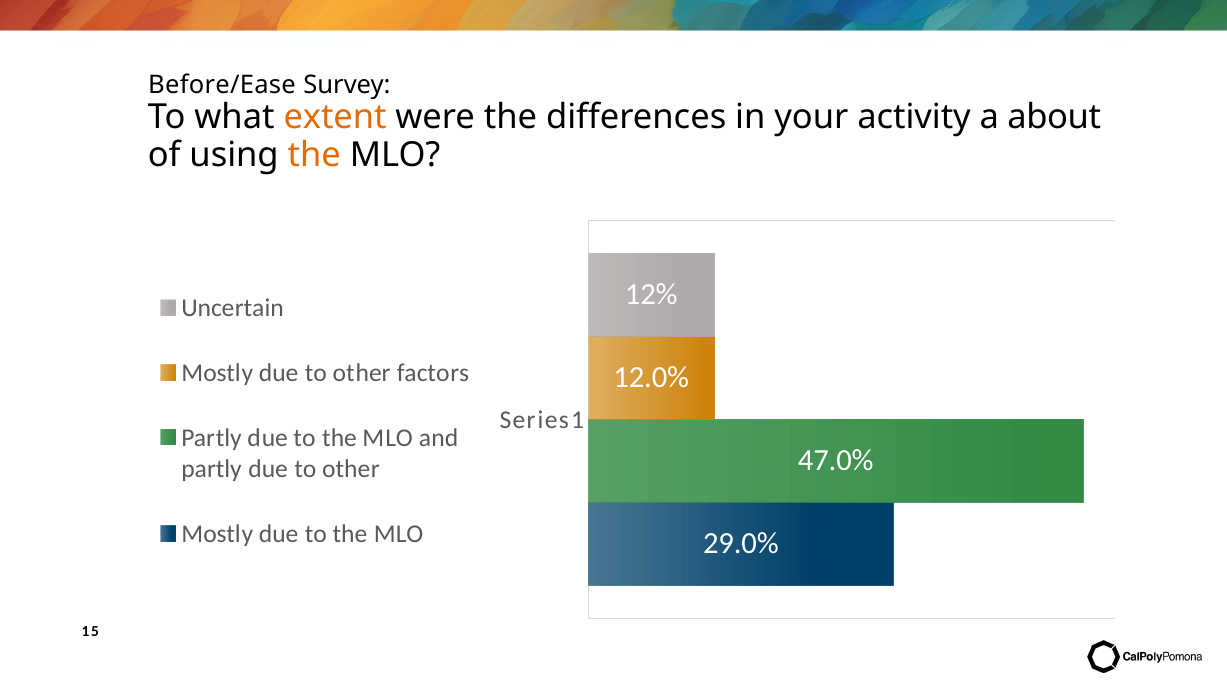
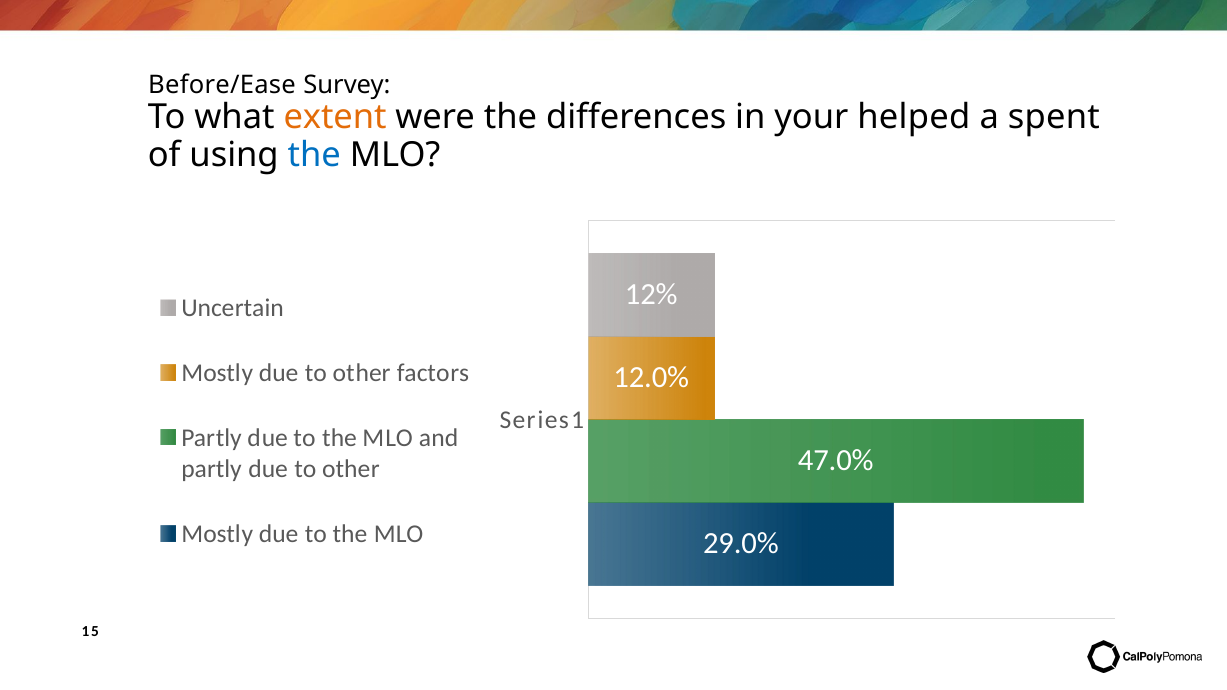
activity: activity -> helped
about: about -> spent
the at (314, 155) colour: orange -> blue
